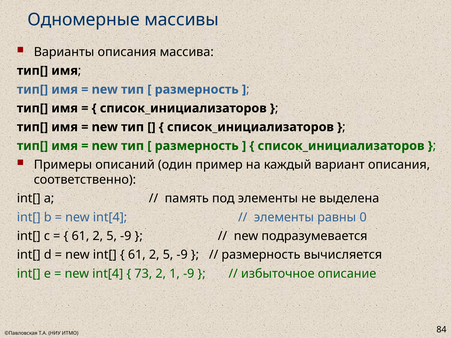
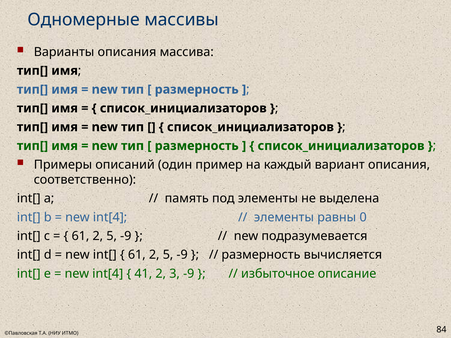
73: 73 -> 41
1: 1 -> 3
